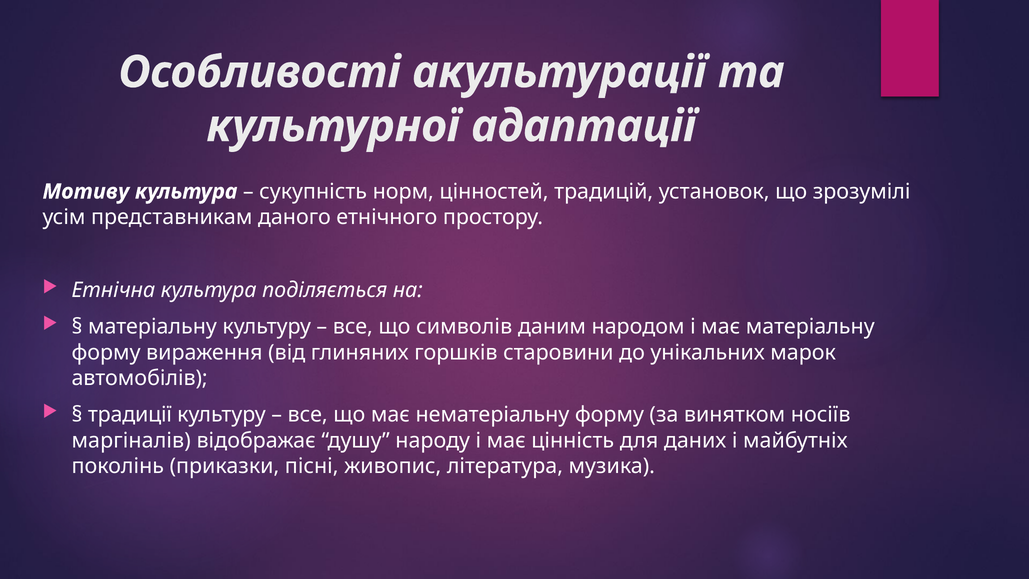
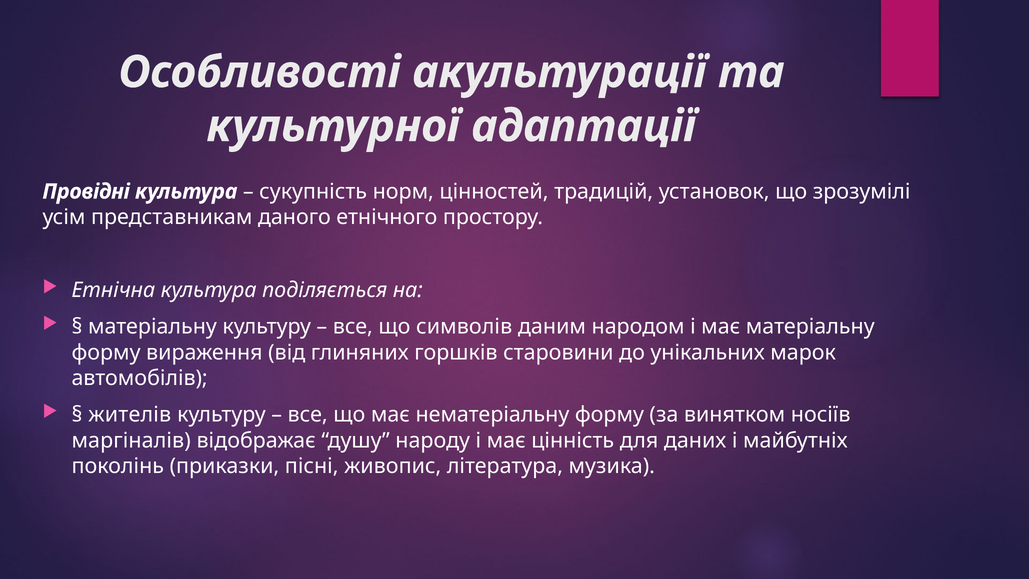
Мотиву: Мотиву -> Провідні
традиції: традиції -> жителів
